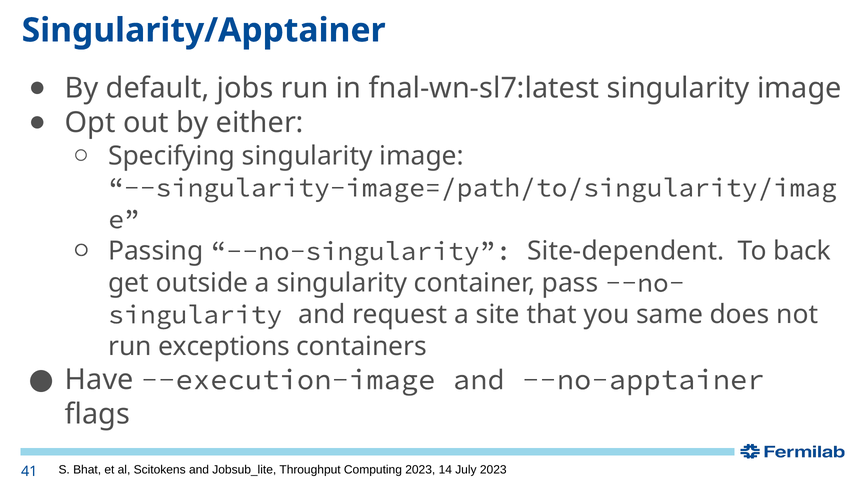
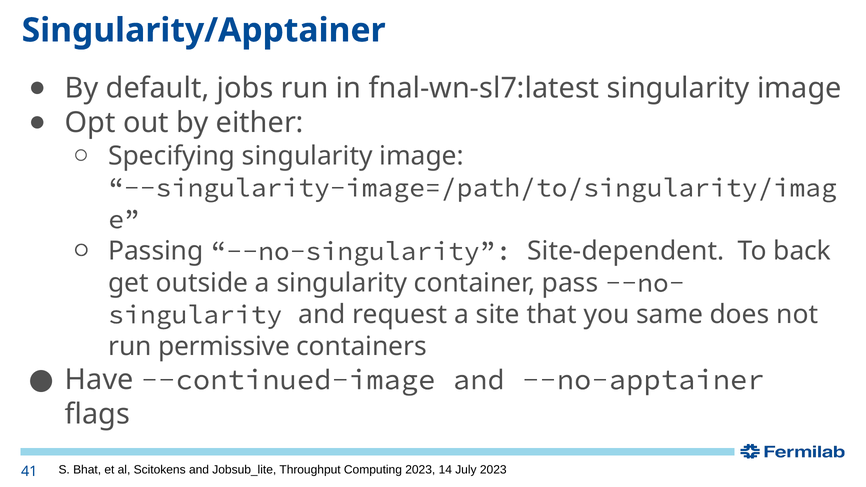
exceptions: exceptions -> permissive
--execution-image: --execution-image -> --continued-image
